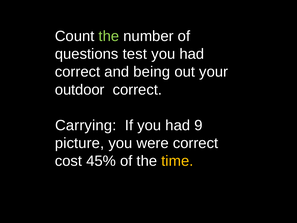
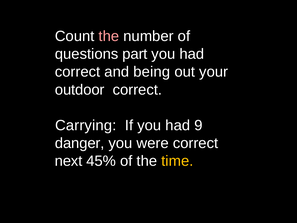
the at (109, 36) colour: light green -> pink
test: test -> part
picture: picture -> danger
cost: cost -> next
